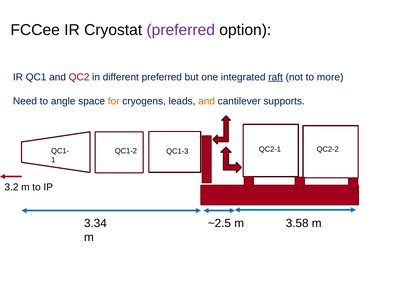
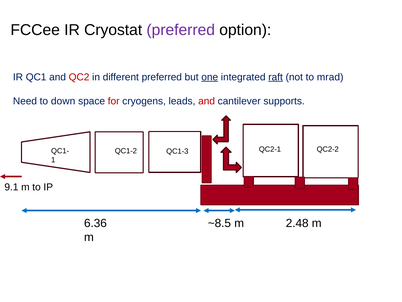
one underline: none -> present
more: more -> mrad
angle: angle -> down
for colour: orange -> red
and at (207, 101) colour: orange -> red
3.2: 3.2 -> 9.1
3.34: 3.34 -> 6.36
~2.5: ~2.5 -> ~8.5
3.58: 3.58 -> 2.48
